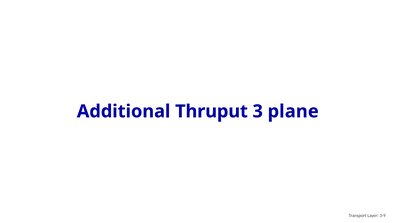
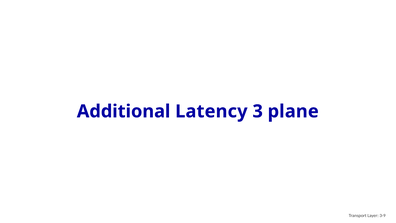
Thruput: Thruput -> Latency
